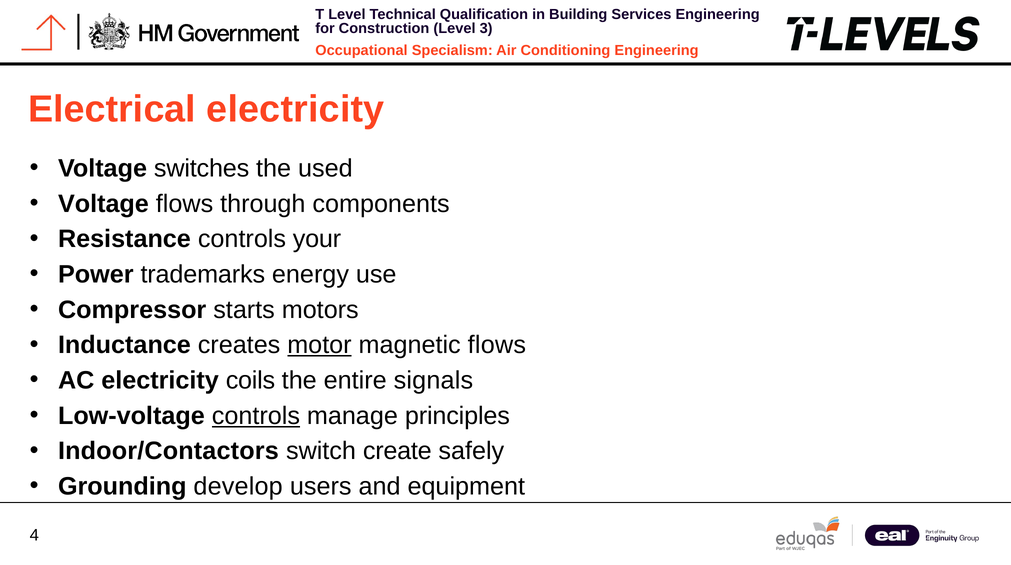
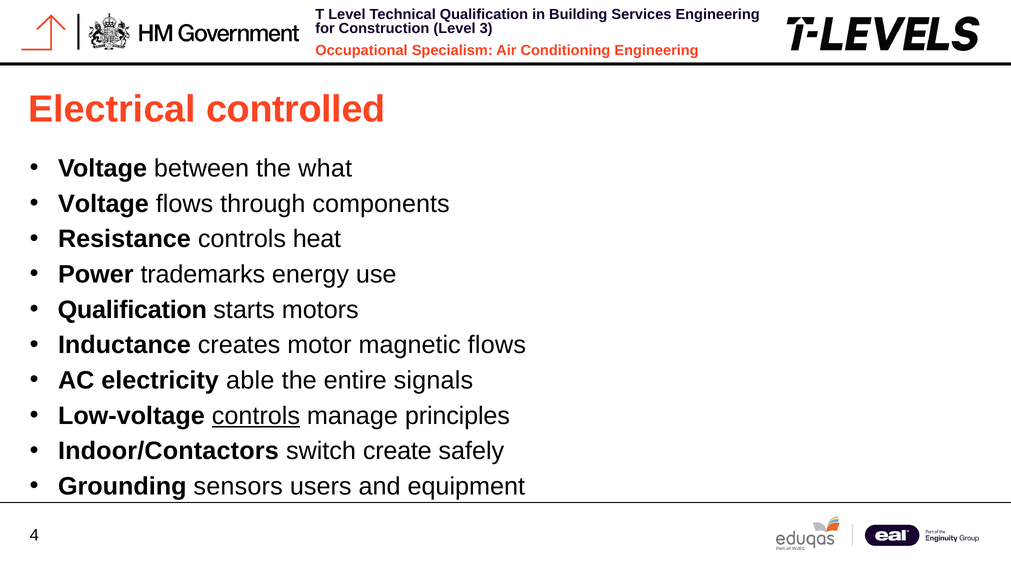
Electrical electricity: electricity -> controlled
switches: switches -> between
used: used -> what
your: your -> heat
Compressor at (132, 310): Compressor -> Qualification
motor underline: present -> none
coils: coils -> able
develop: develop -> sensors
